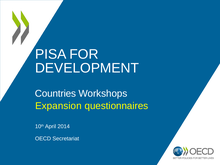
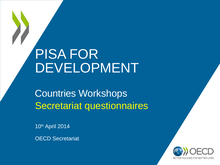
Expansion at (58, 106): Expansion -> Secretariat
